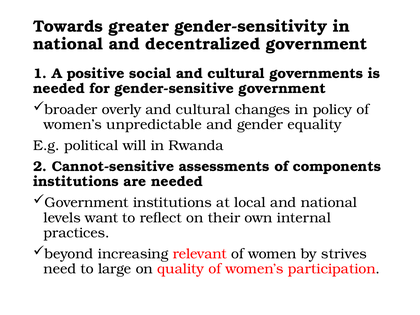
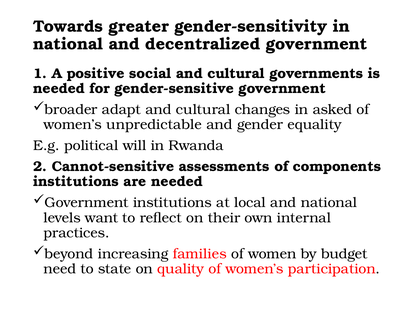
overly: overly -> adapt
policy: policy -> asked
relevant: relevant -> families
strives: strives -> budget
large: large -> state
